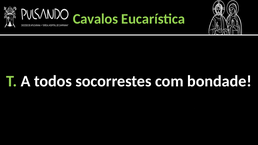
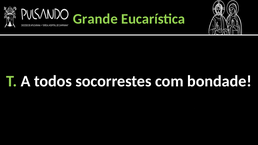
Cavalos: Cavalos -> Grande
